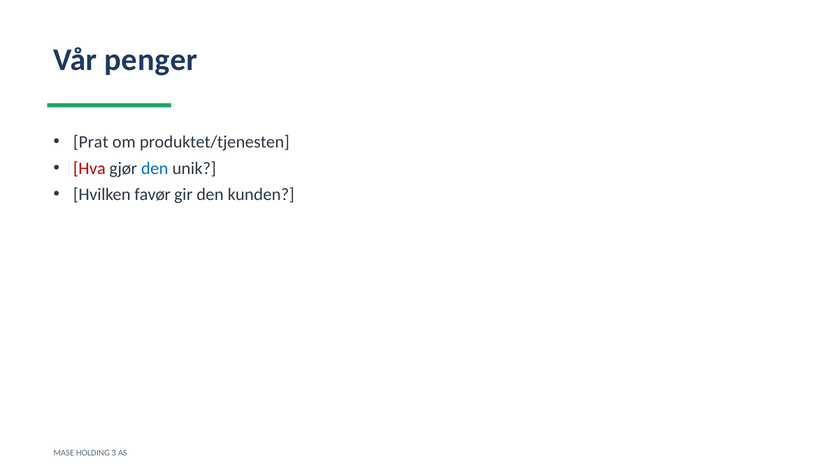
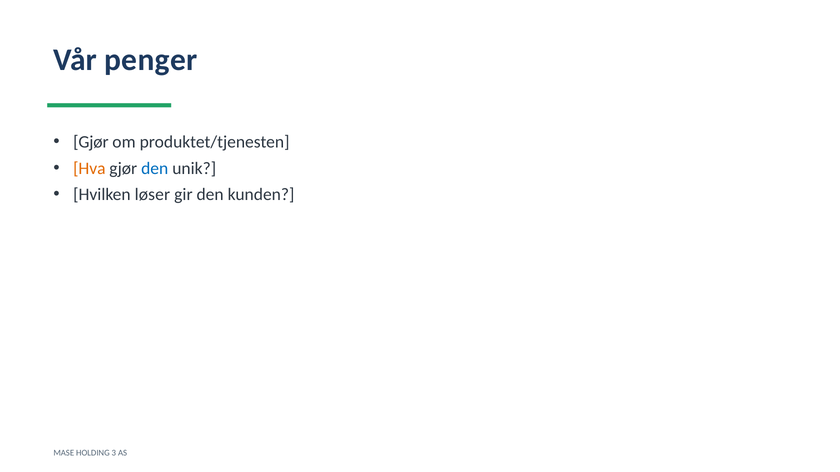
Prat at (91, 142): Prat -> Gjør
Hva colour: red -> orange
favør: favør -> løser
